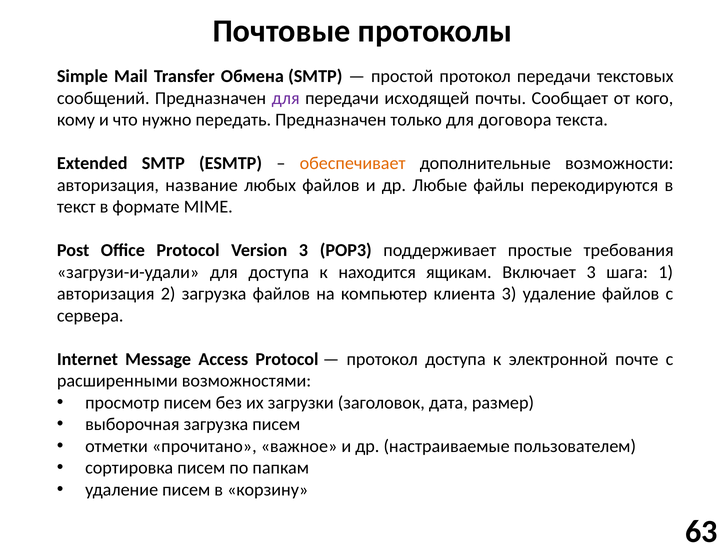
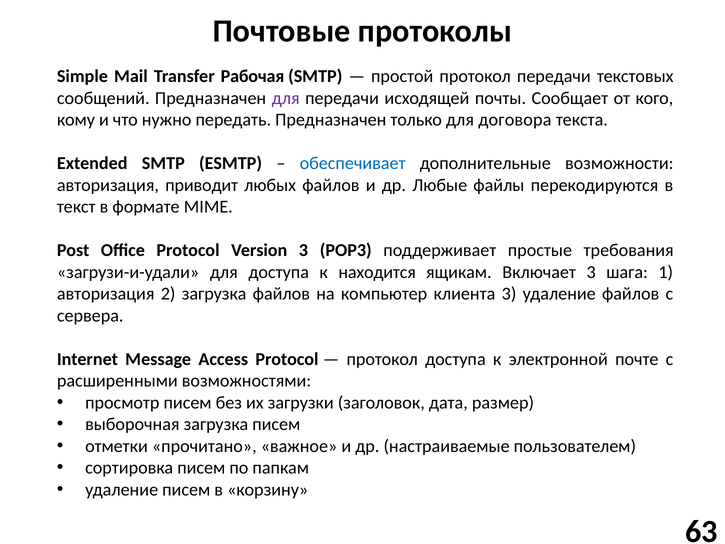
Обмена: Обмена -> Рабочая
обеспечивает colour: orange -> blue
название: название -> приводит
